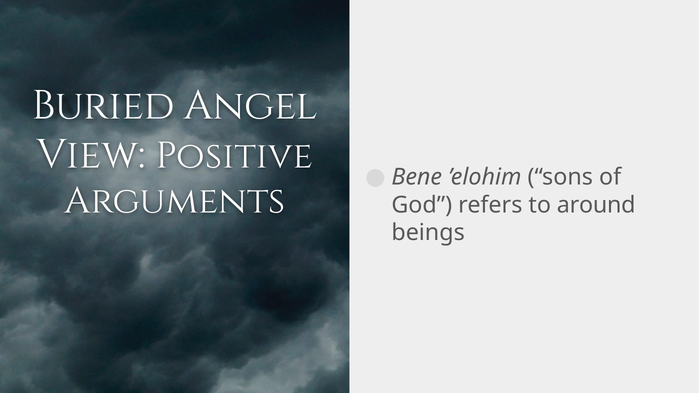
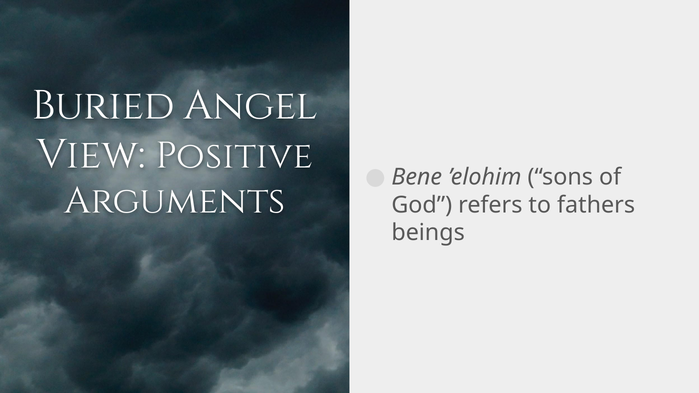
around: around -> fathers
